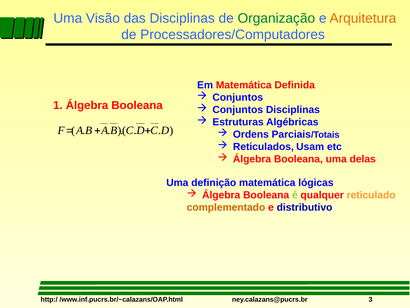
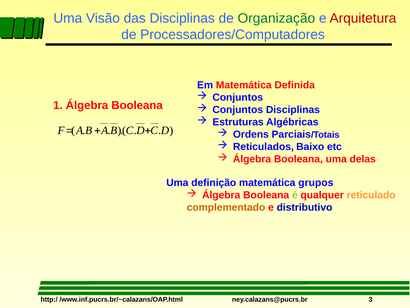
Arquitetura colour: orange -> red
Usam: Usam -> Baixo
lógicas: lógicas -> grupos
